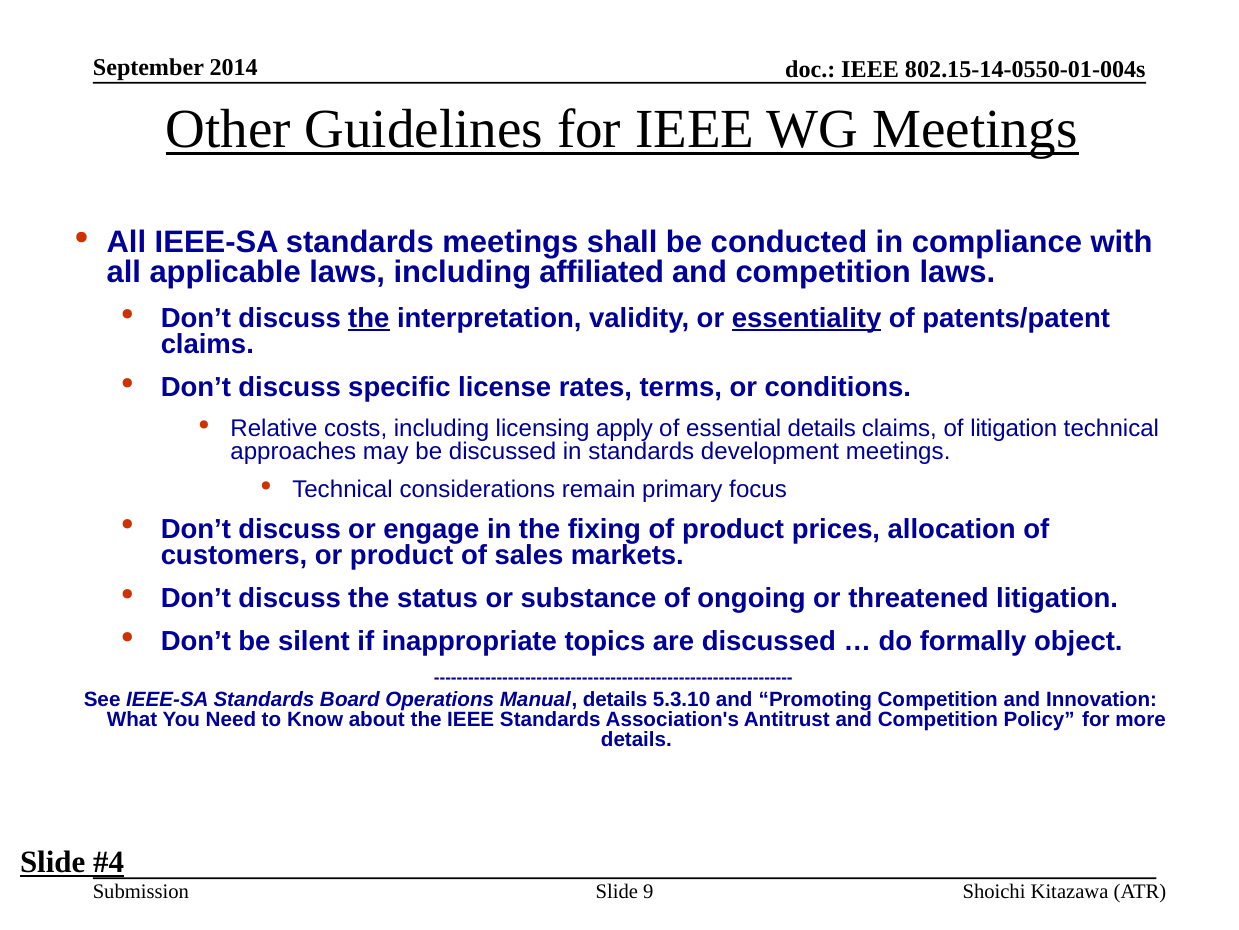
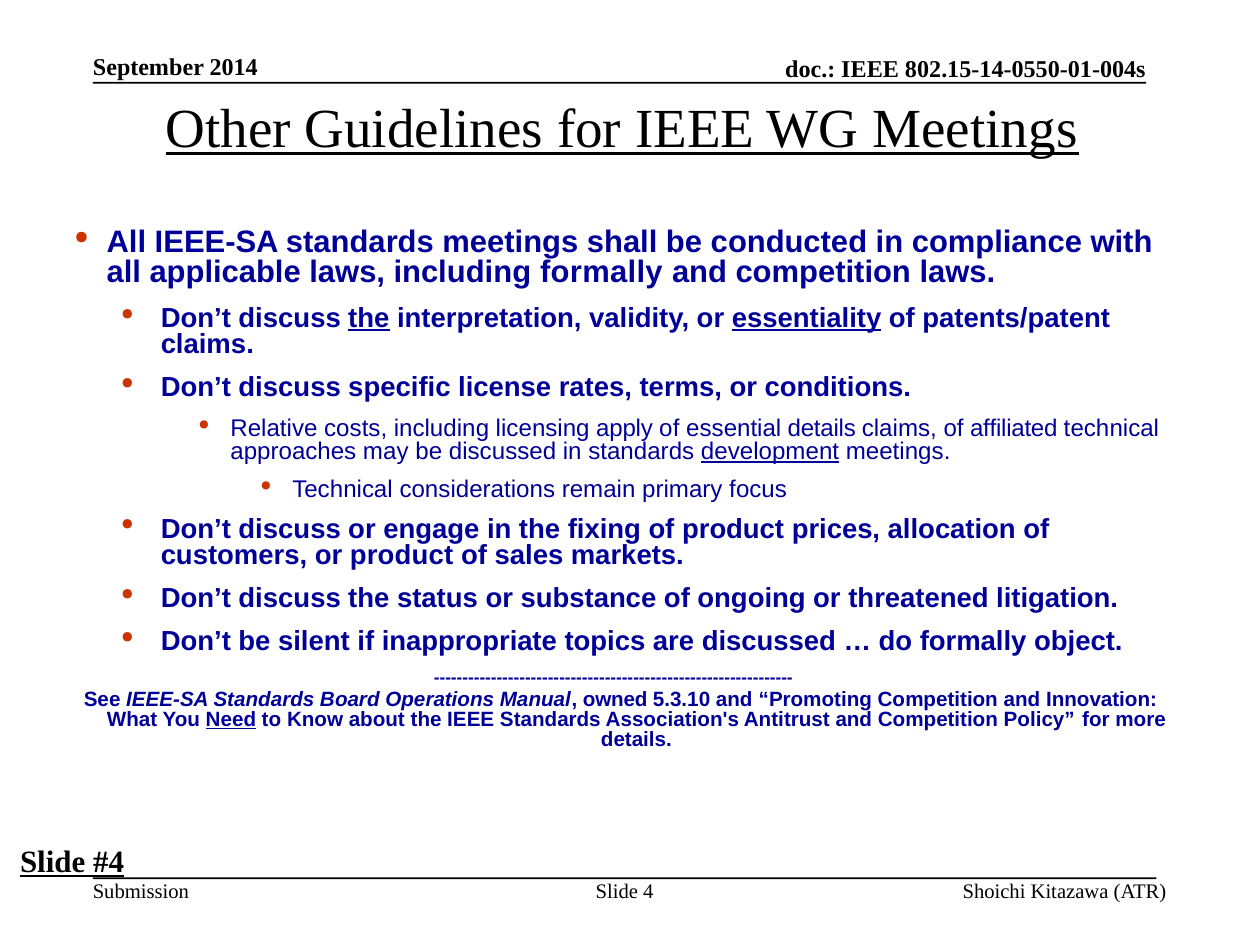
including affiliated: affiliated -> formally
of litigation: litigation -> affiliated
development underline: none -> present
Manual details: details -> owned
Need underline: none -> present
9: 9 -> 4
